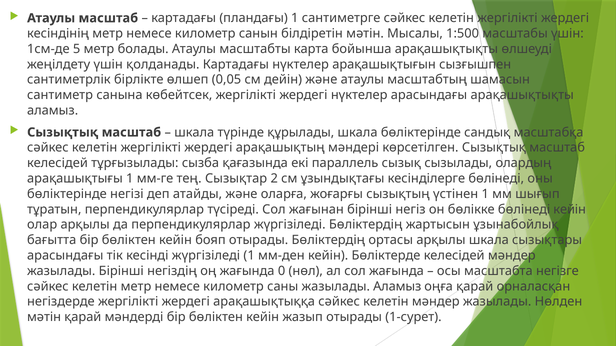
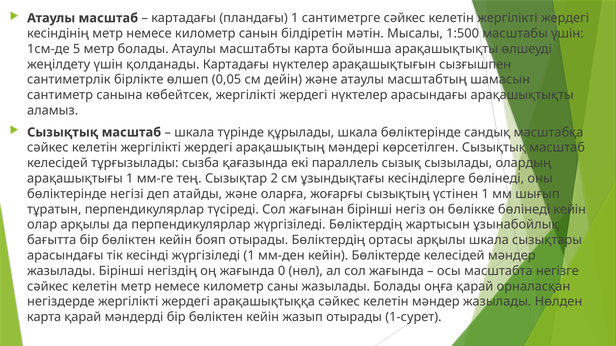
жазылады Аламыз: Аламыз -> Болады
мәтін at (44, 318): мәтін -> карта
